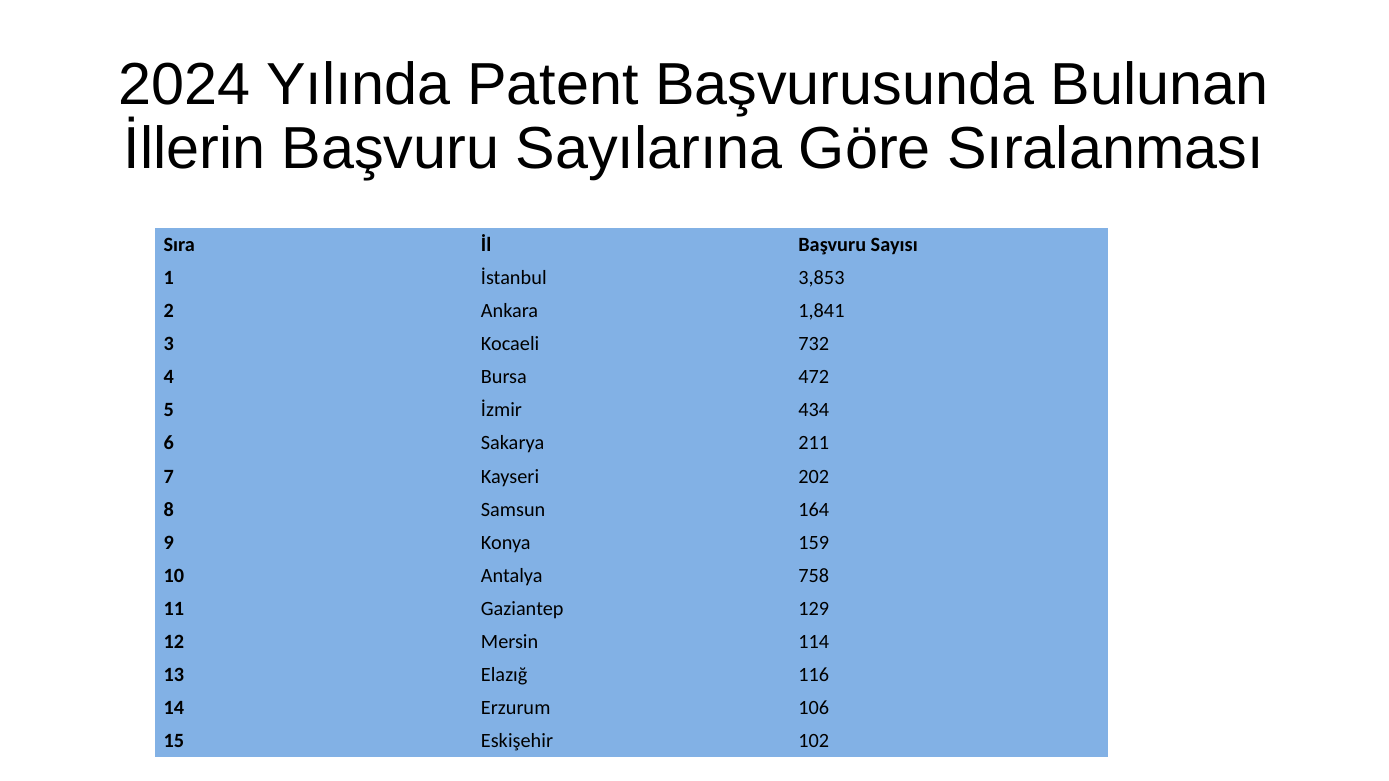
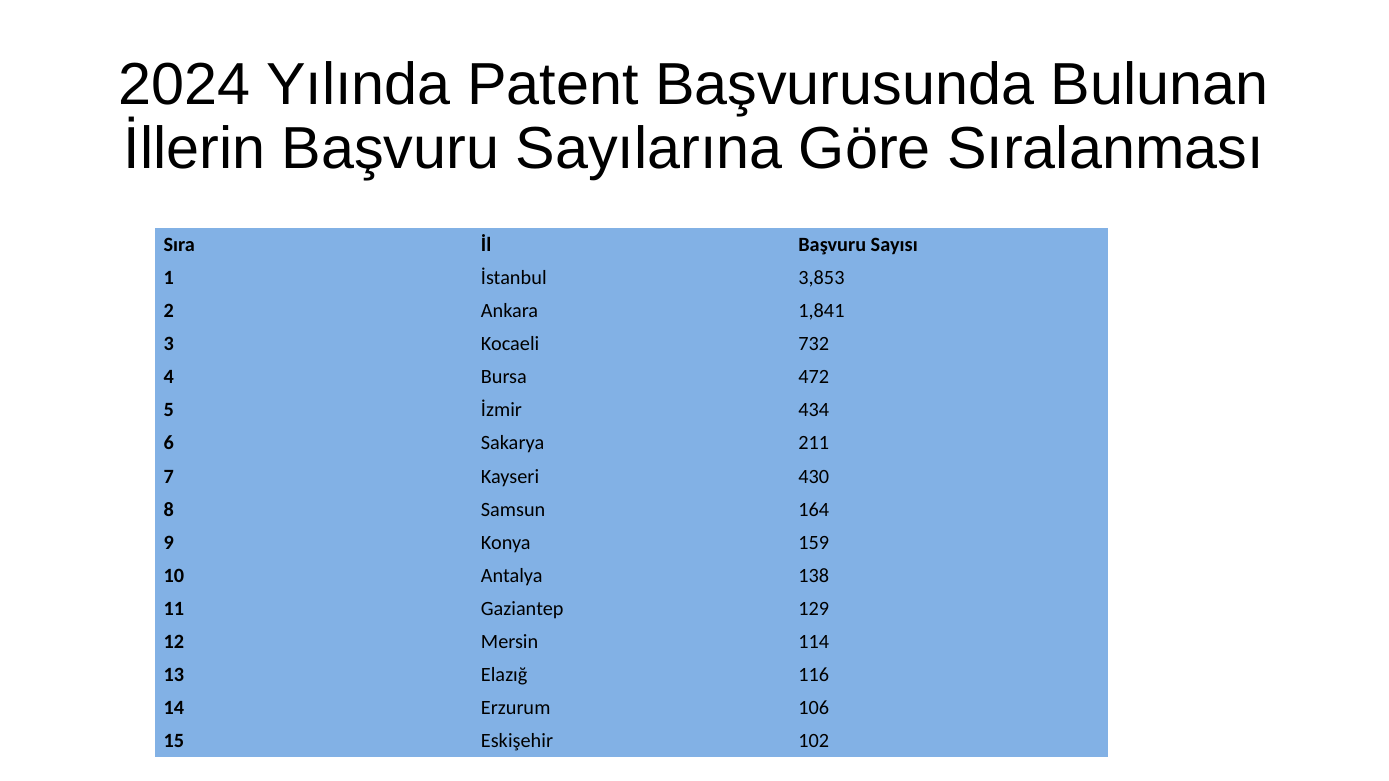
202: 202 -> 430
758: 758 -> 138
